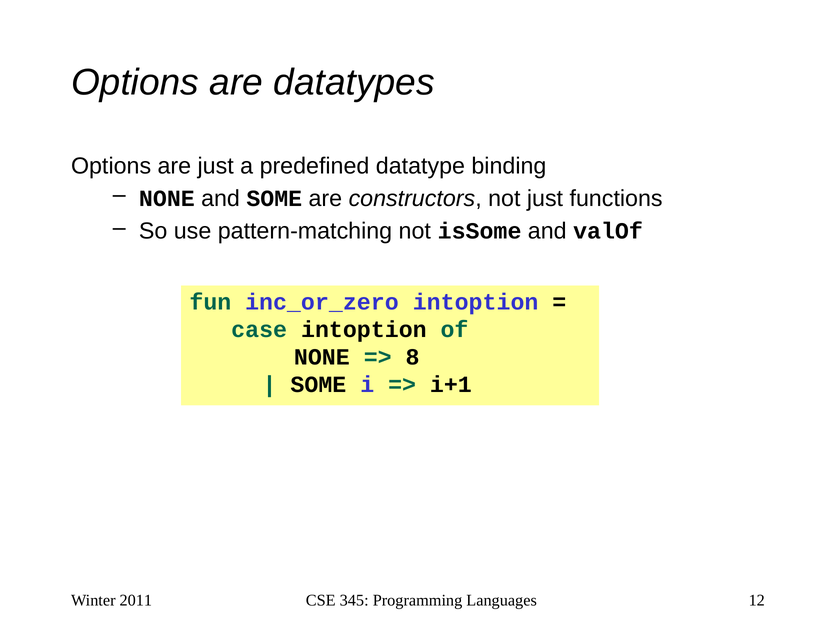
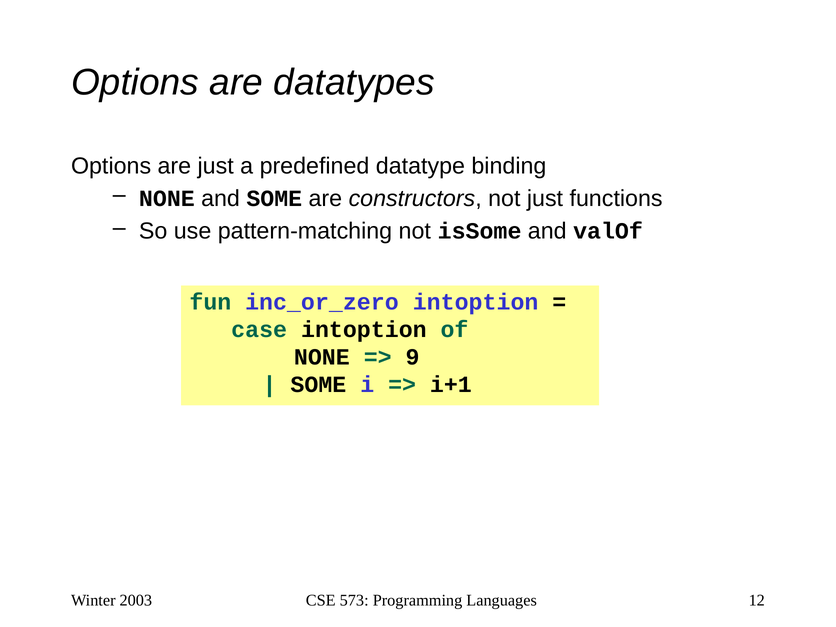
8: 8 -> 9
2011: 2011 -> 2003
345: 345 -> 573
